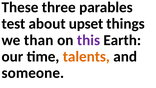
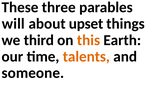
test: test -> will
than: than -> third
this colour: purple -> orange
